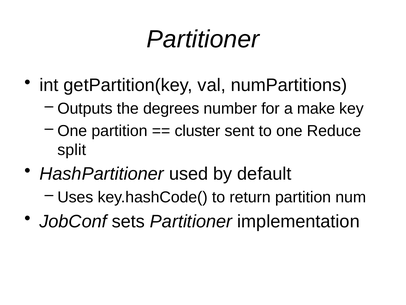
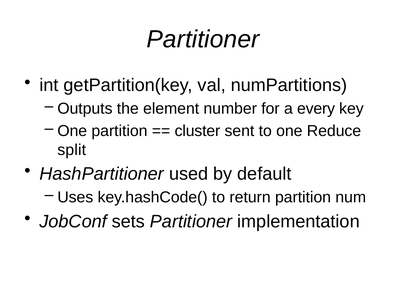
degrees: degrees -> element
make: make -> every
